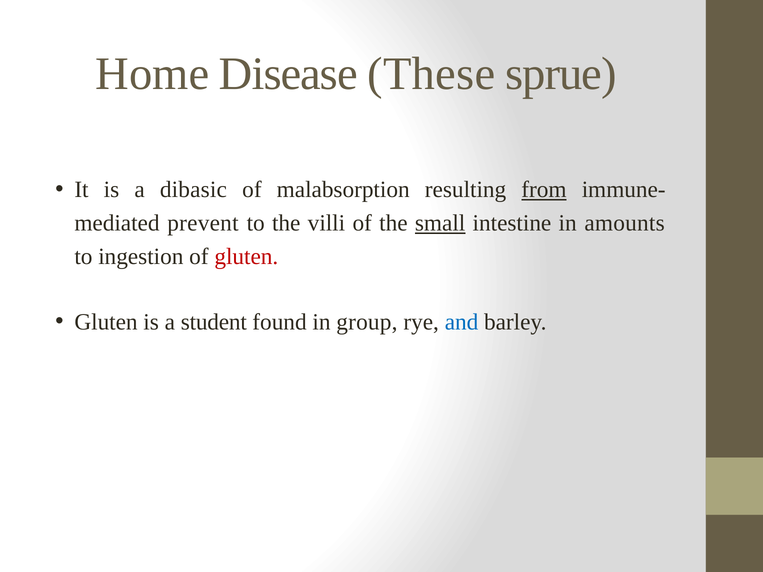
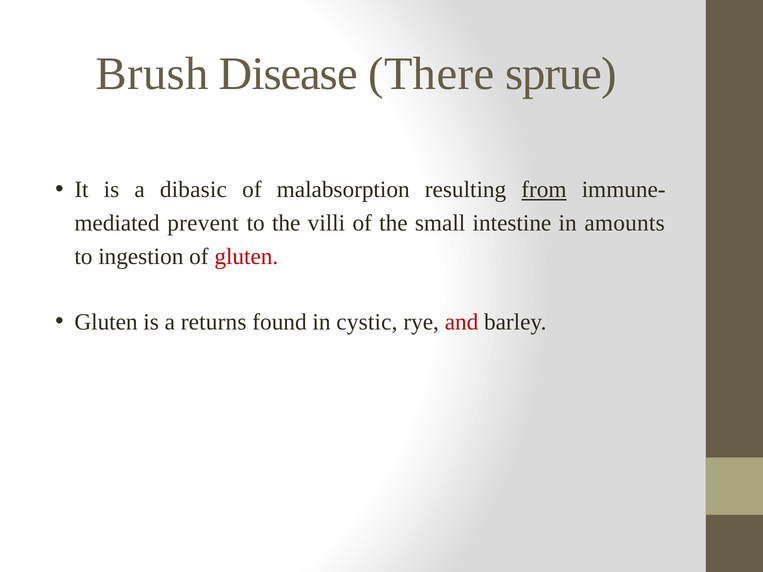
Home: Home -> Brush
These: These -> There
small underline: present -> none
student: student -> returns
group: group -> cystic
and colour: blue -> red
